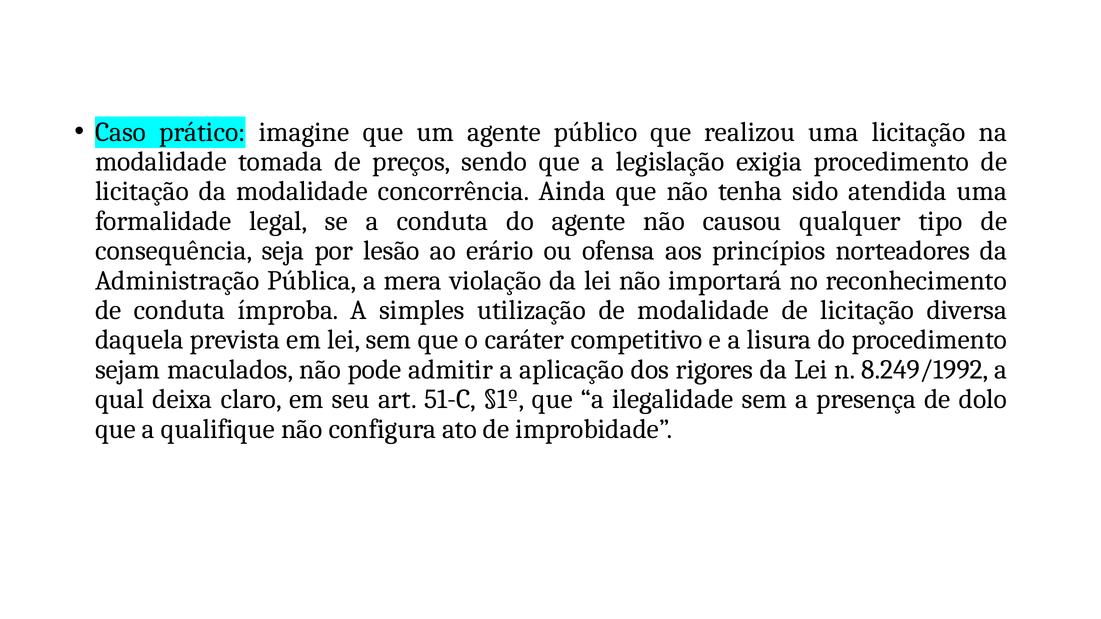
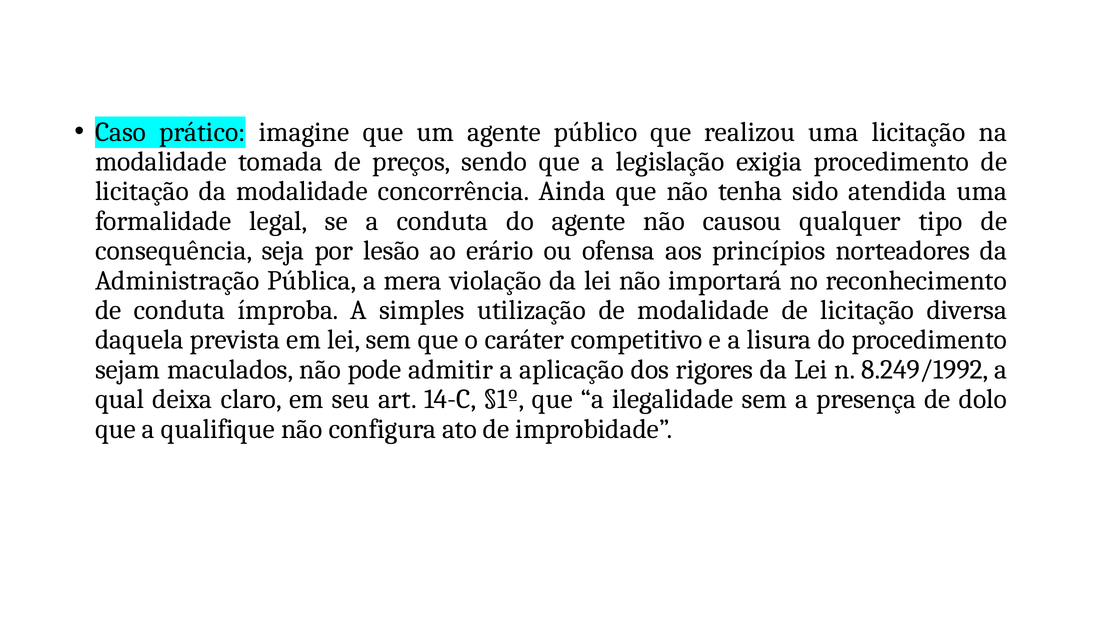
51-C: 51-C -> 14-C
